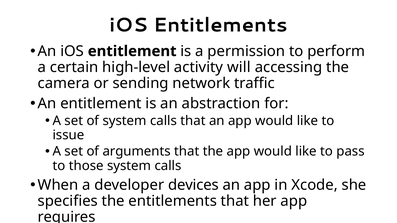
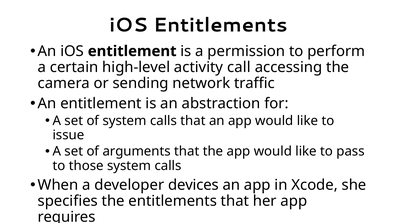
will: will -> call
